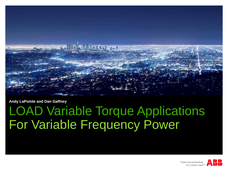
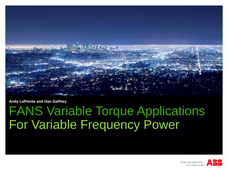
LOAD: LOAD -> FANS
